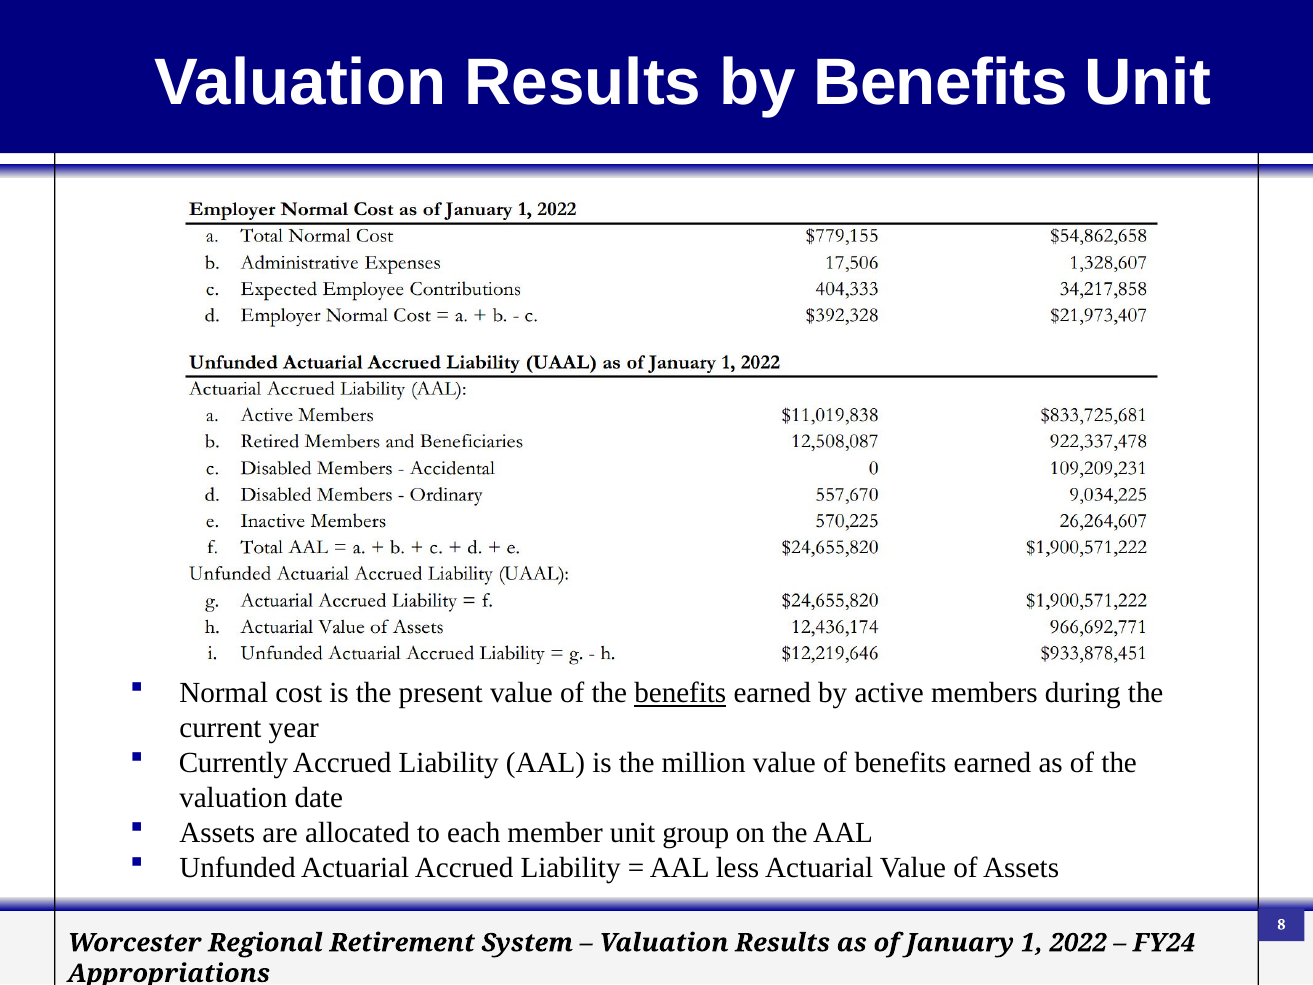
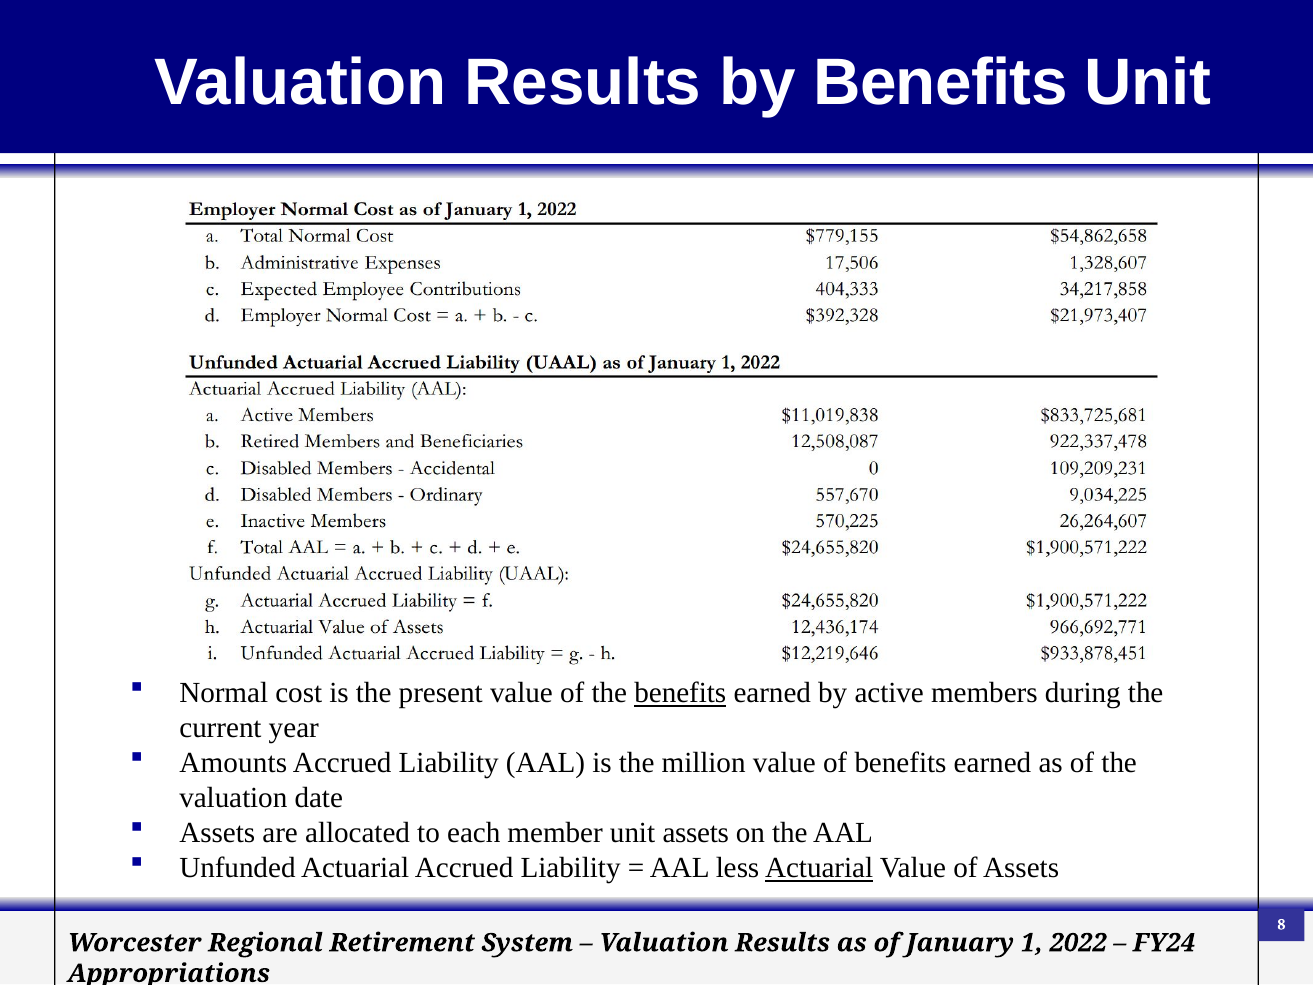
Currently: Currently -> Amounts
unit group: group -> assets
Actuarial at (819, 868) underline: none -> present
